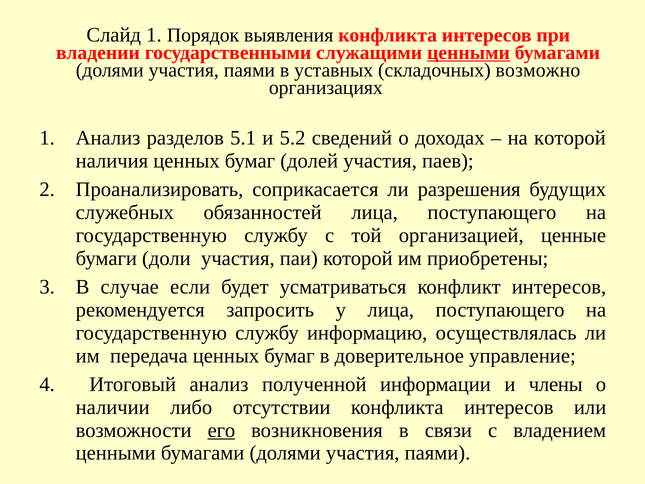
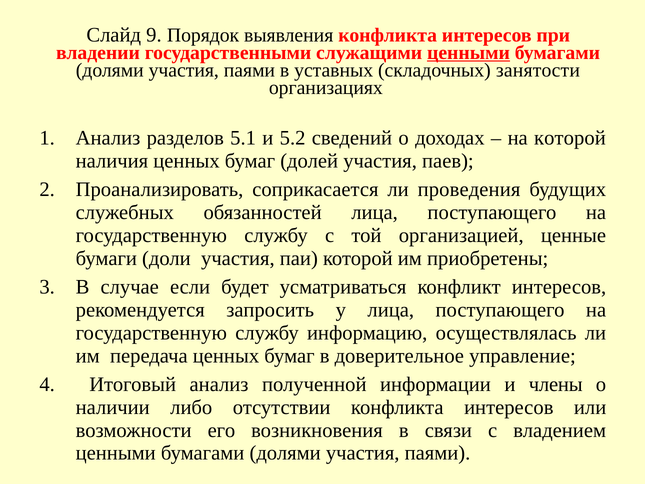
Слайд 1: 1 -> 9
возможно: возможно -> занятости
разрешения: разрешения -> проведения
его underline: present -> none
